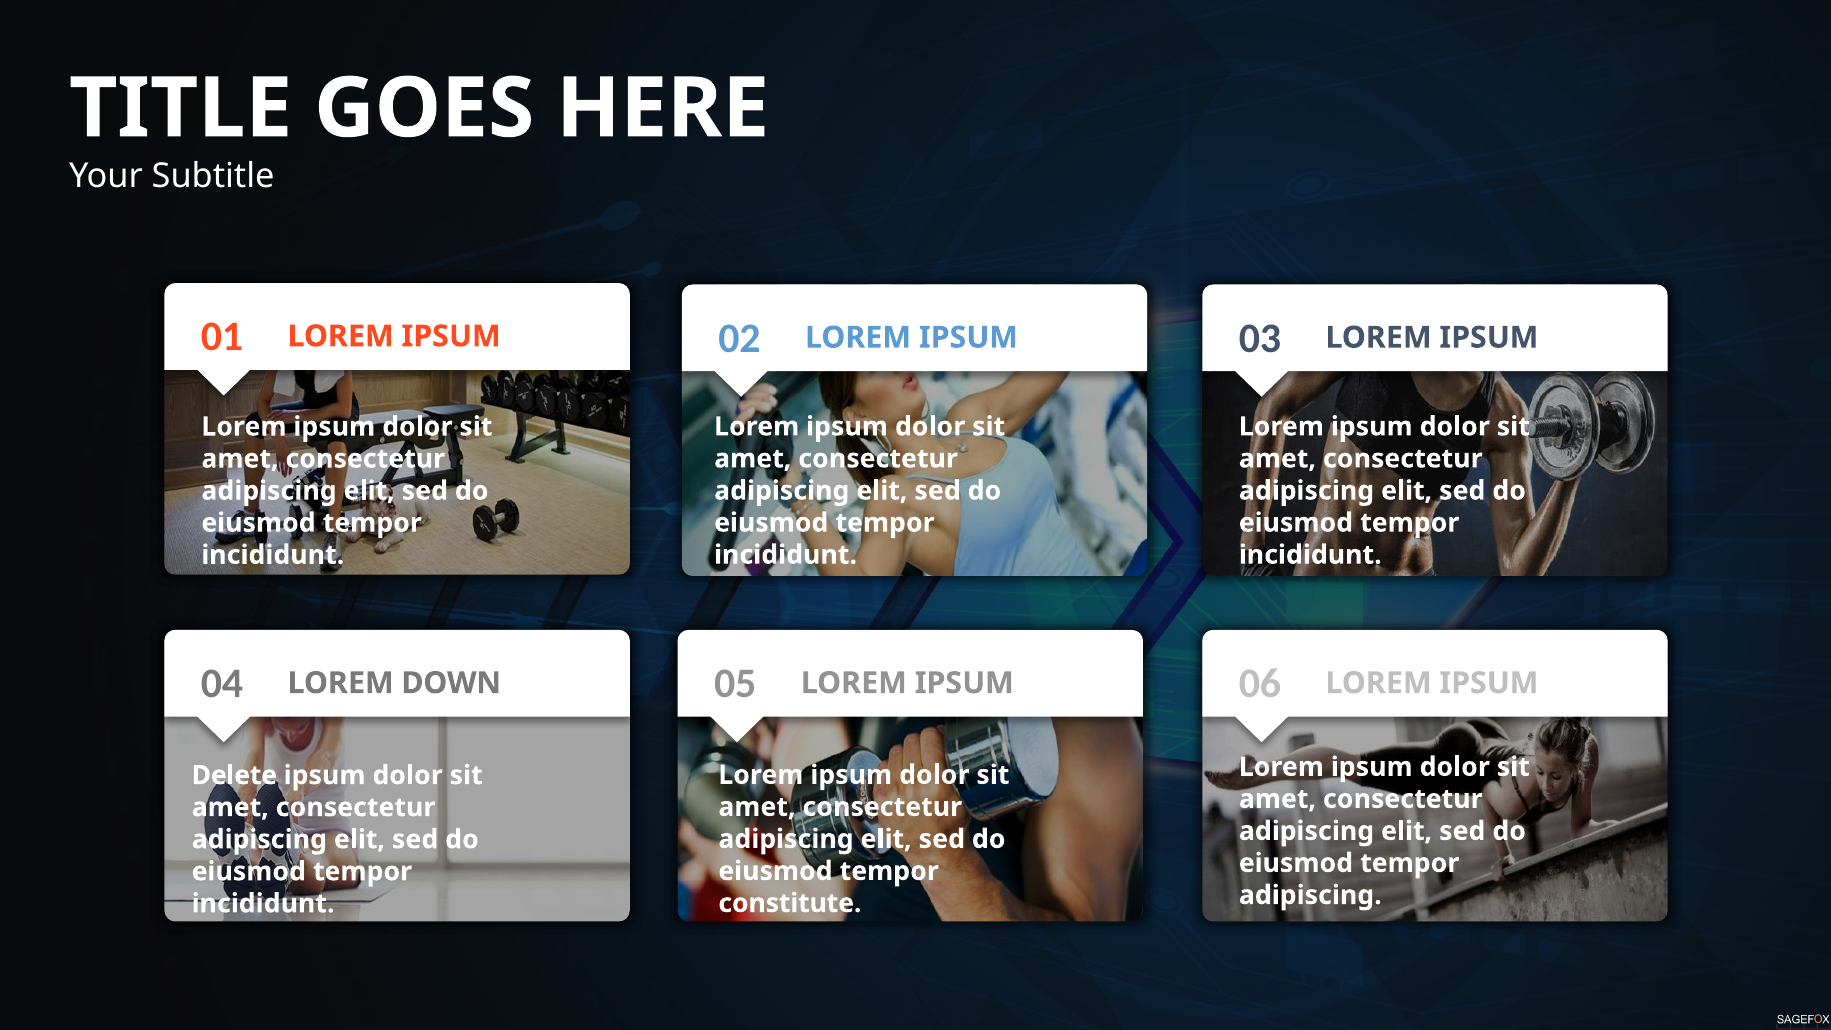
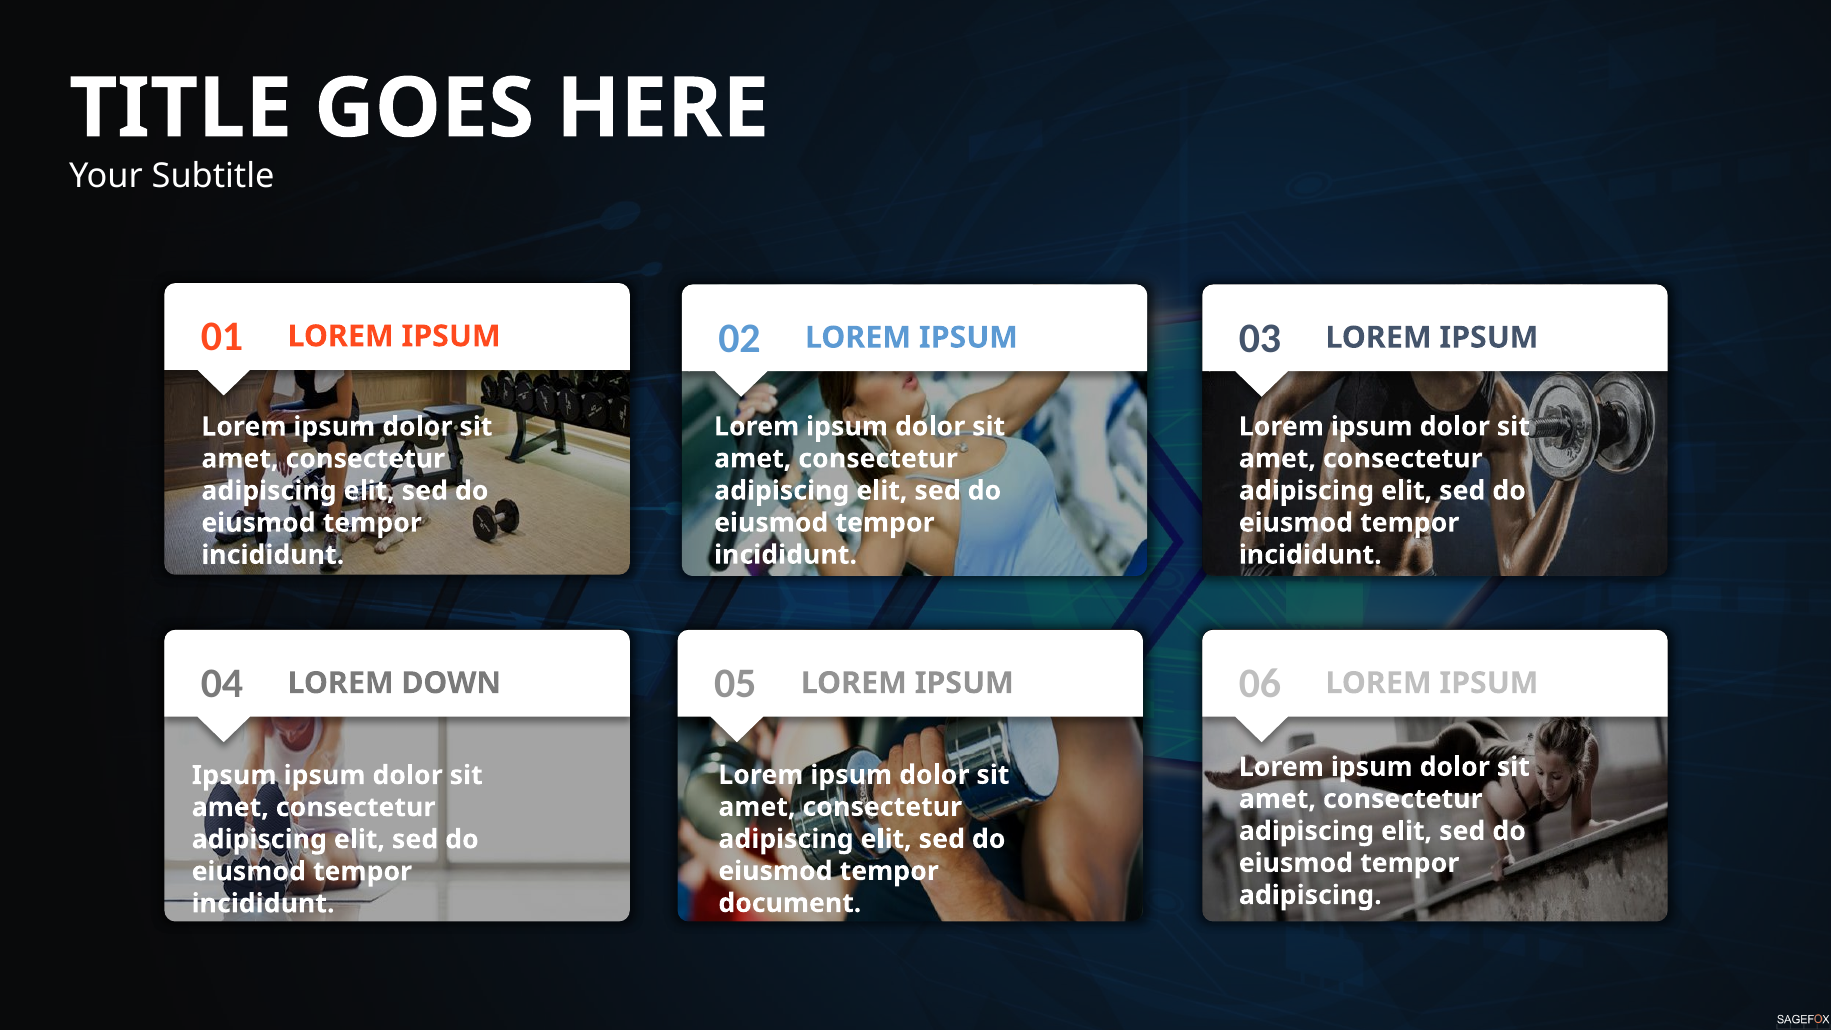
Delete at (234, 775): Delete -> Ipsum
constitute: constitute -> document
